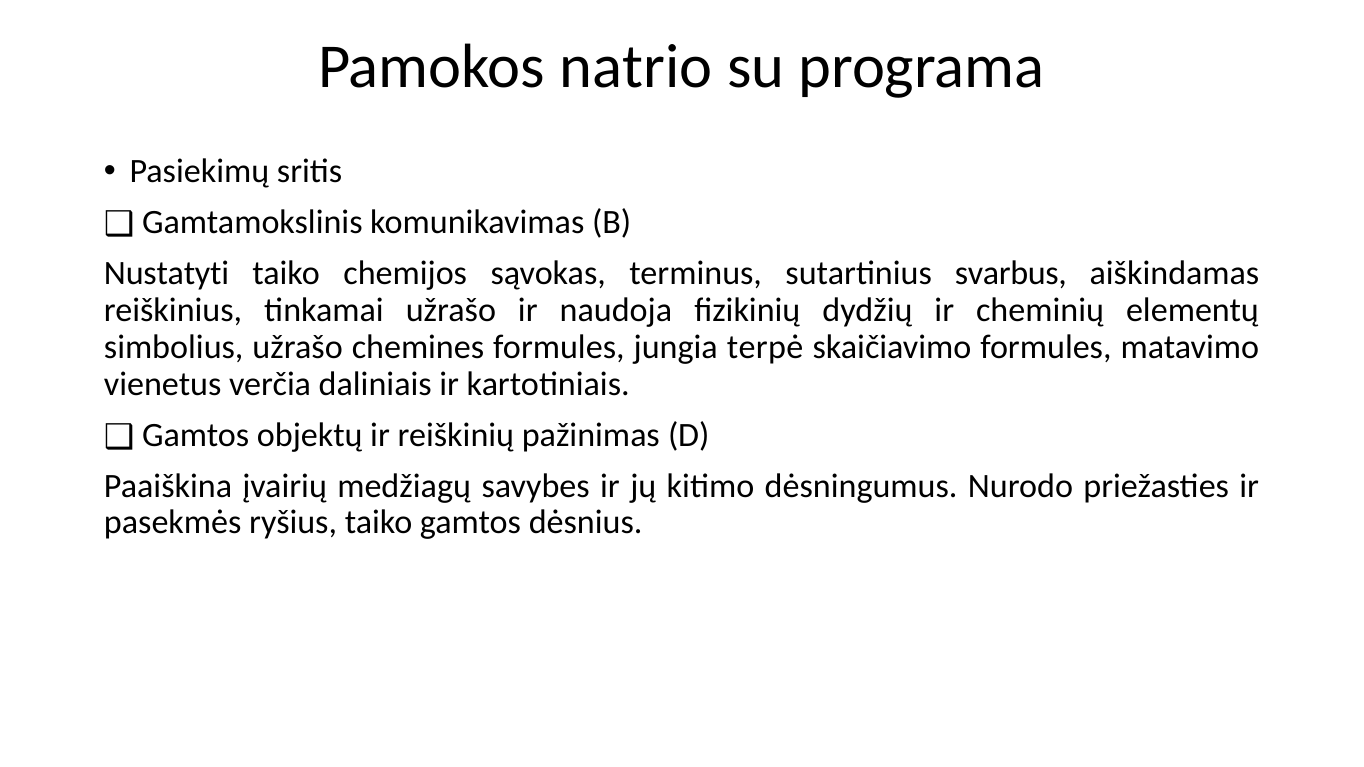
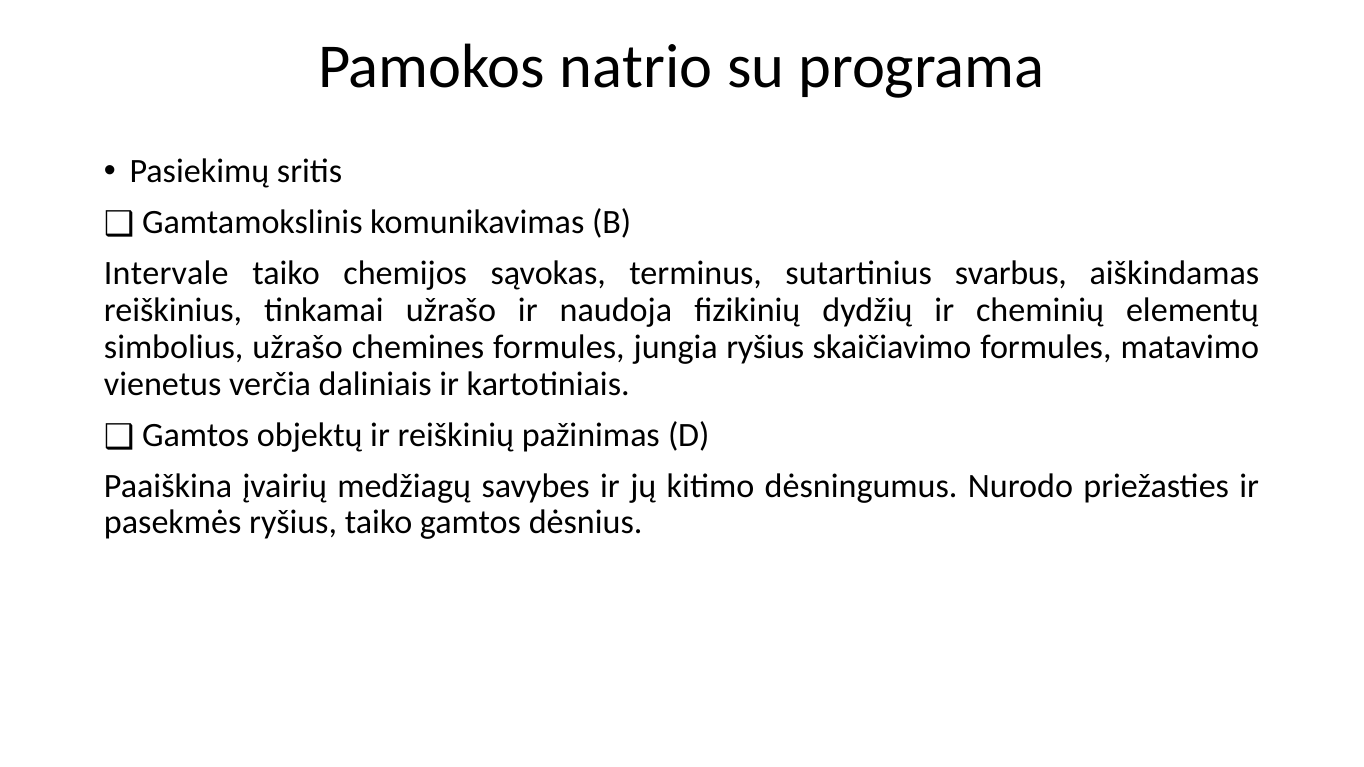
Nustatyti: Nustatyti -> Intervale
jungia terpė: terpė -> ryšius
